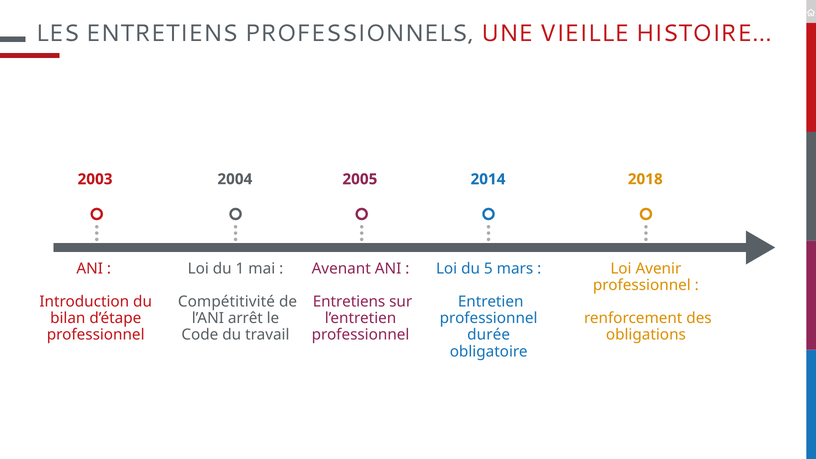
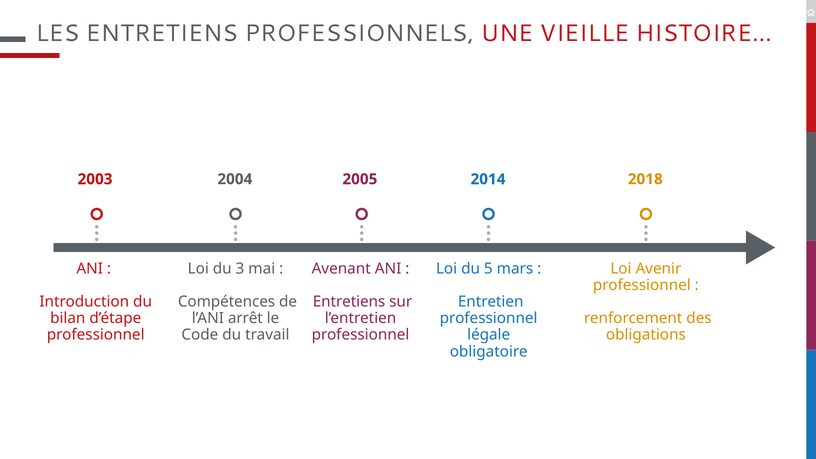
1: 1 -> 3
Compétitivité: Compétitivité -> Compétences
durée: durée -> légale
